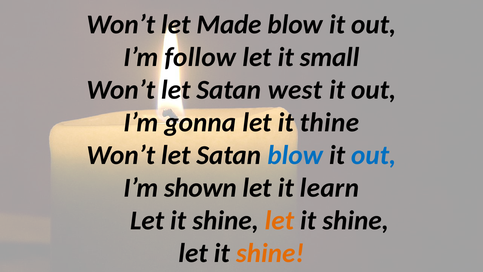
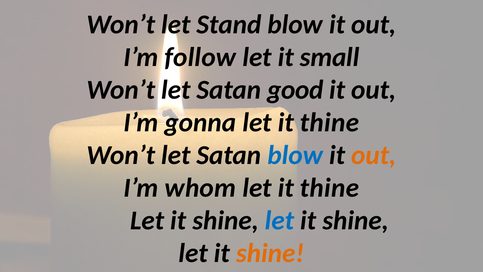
Made: Made -> Stand
west: west -> good
out at (374, 155) colour: blue -> orange
shown: shown -> whom
learn at (330, 188): learn -> thine
let at (280, 220) colour: orange -> blue
